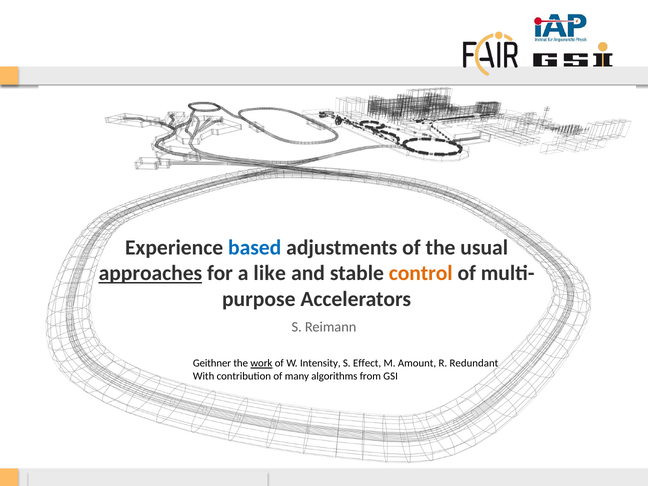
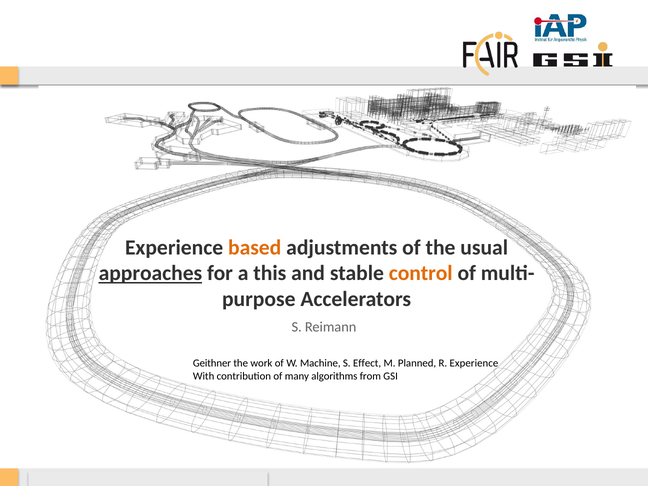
based colour: blue -> orange
like: like -> this
work underline: present -> none
Intensity: Intensity -> Machine
Amount: Amount -> Planned
R Redundant: Redundant -> Experience
